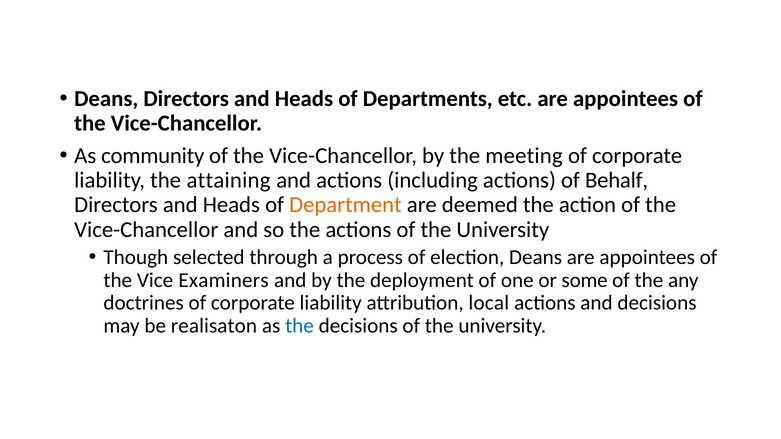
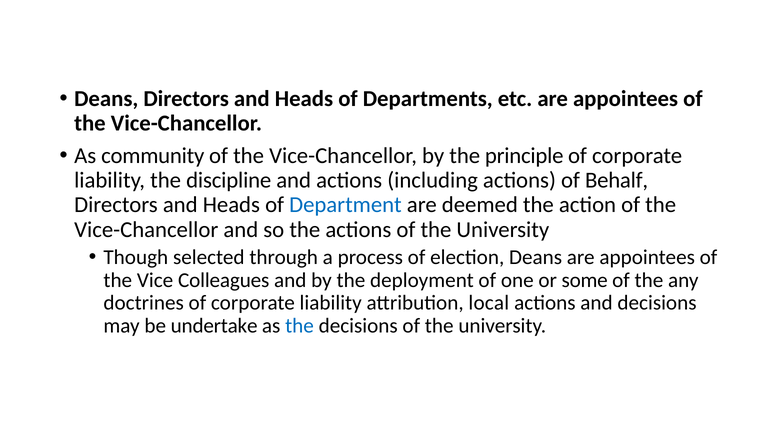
meeting: meeting -> principle
attaining: attaining -> discipline
Department colour: orange -> blue
Examiners: Examiners -> Colleagues
realisaton: realisaton -> undertake
